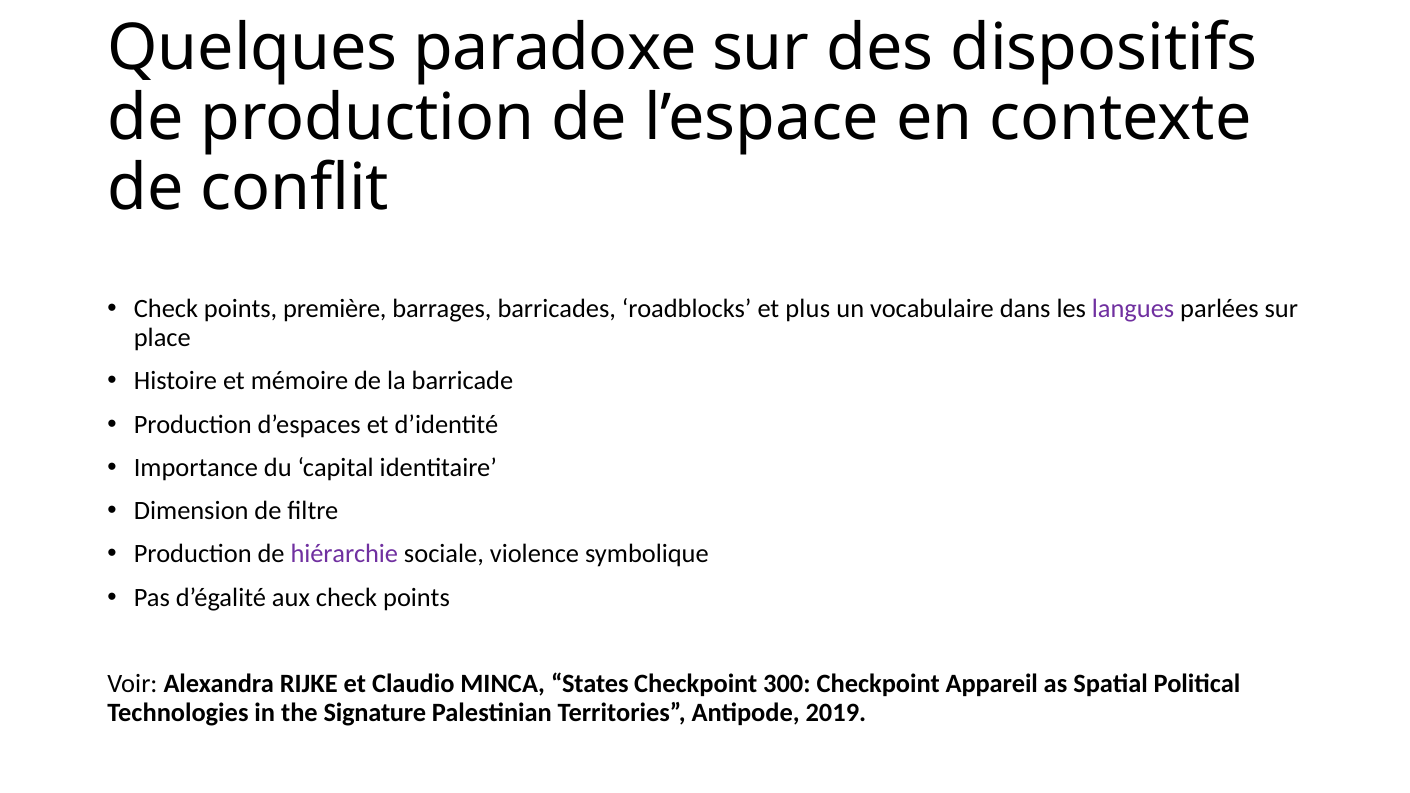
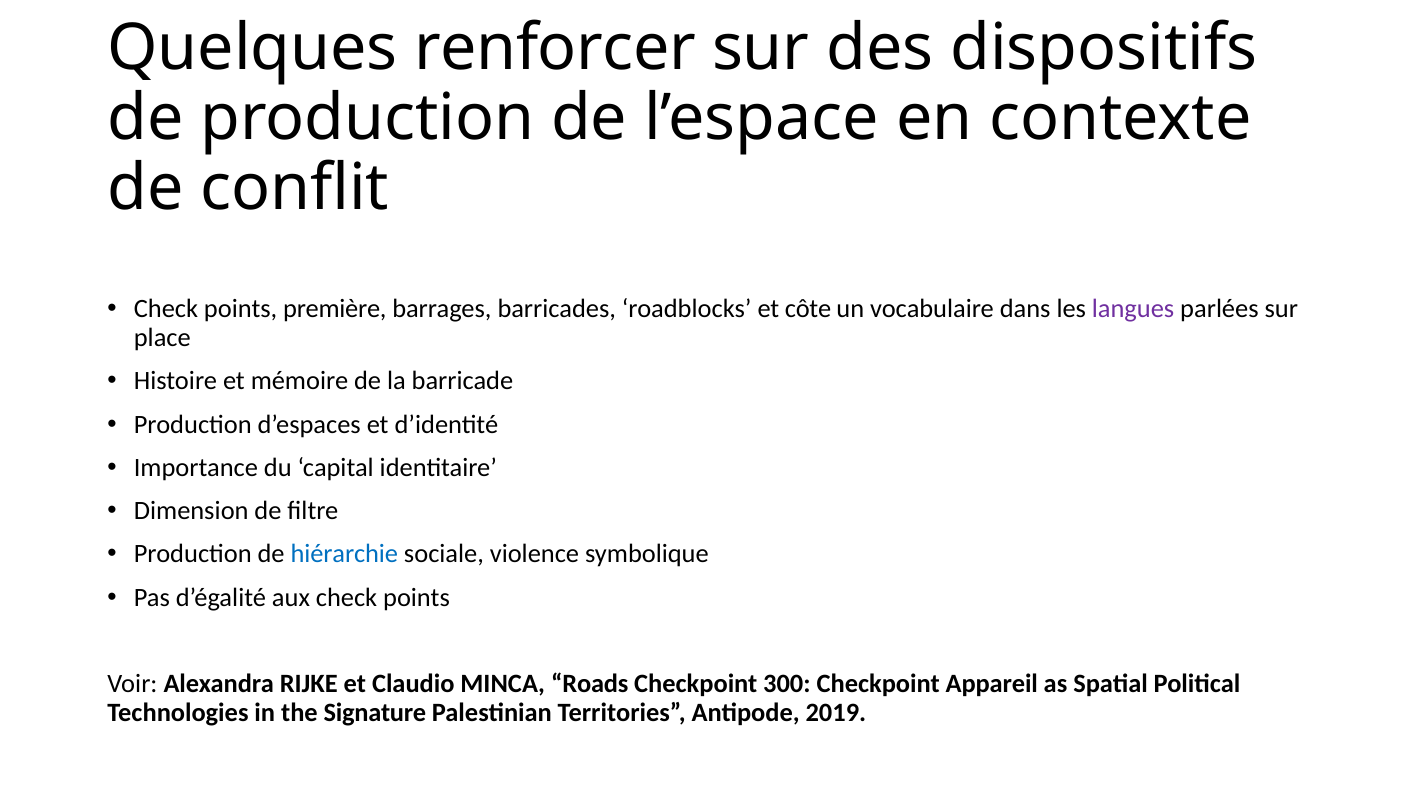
paradoxe: paradoxe -> renforcer
plus: plus -> côte
hiérarchie colour: purple -> blue
States: States -> Roads
